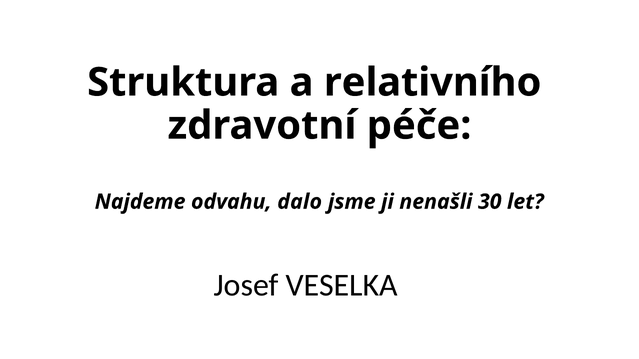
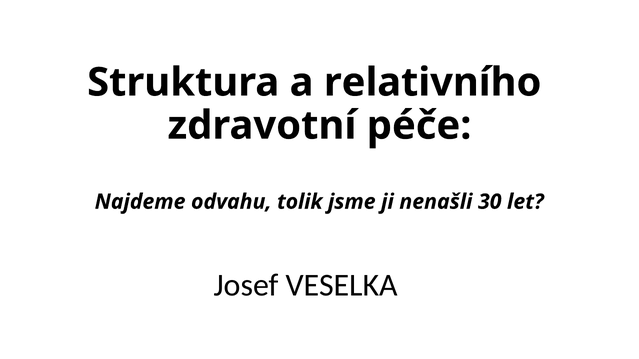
dalo: dalo -> tolik
